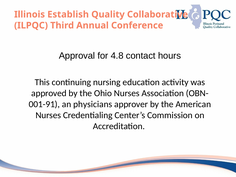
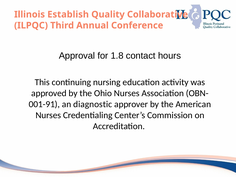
4.8: 4.8 -> 1.8
physicians: physicians -> diagnostic
